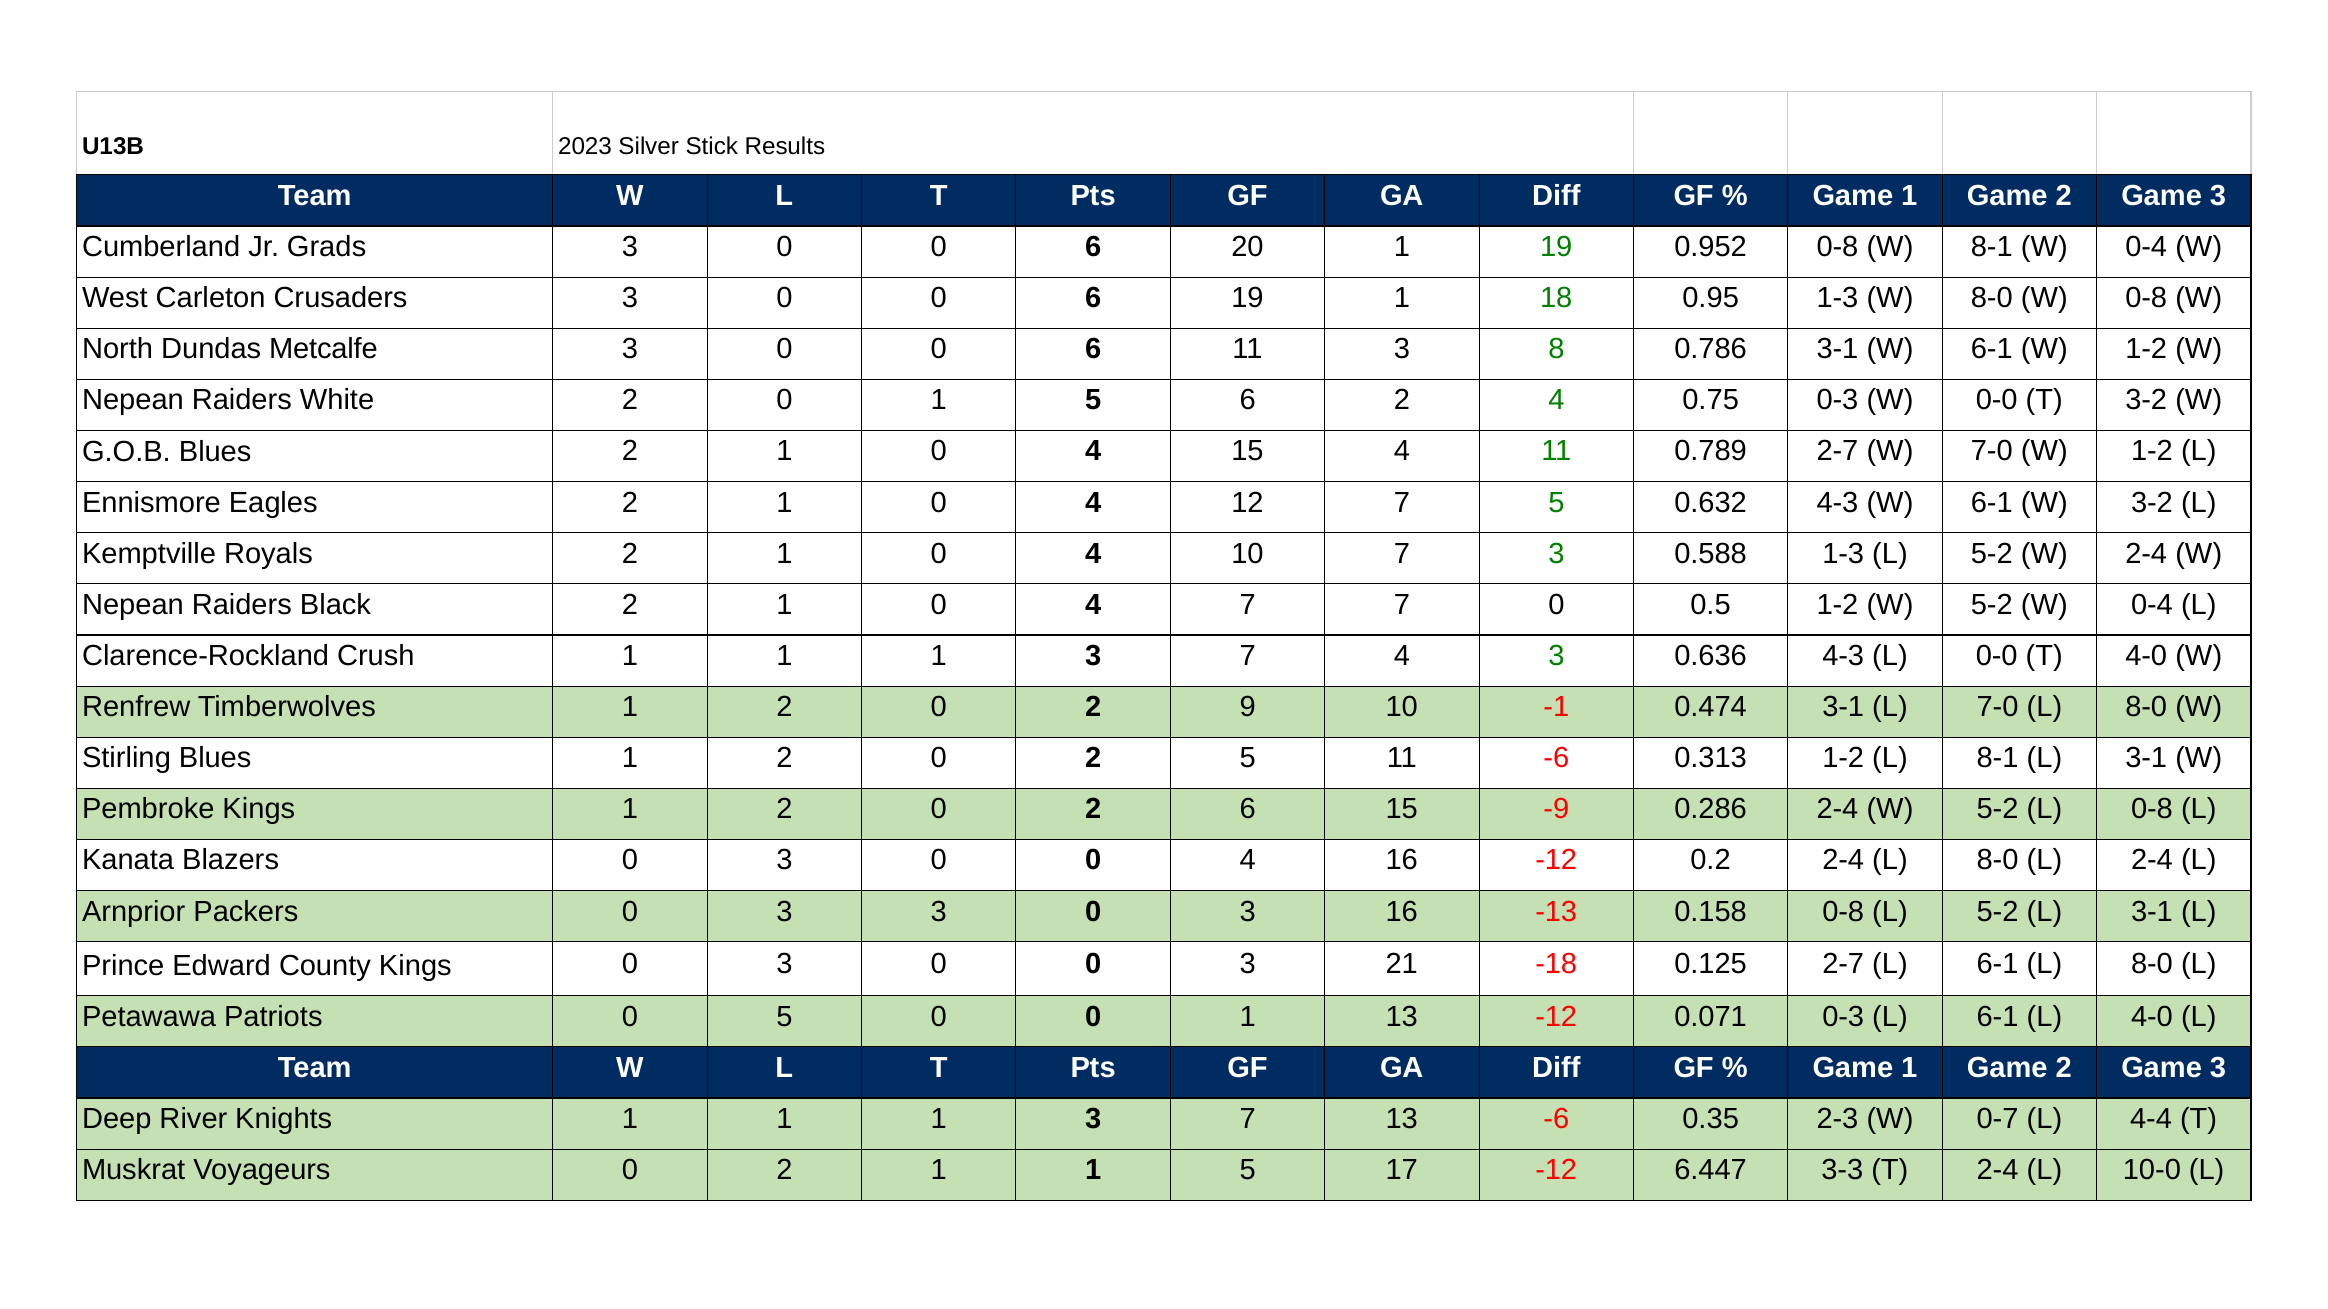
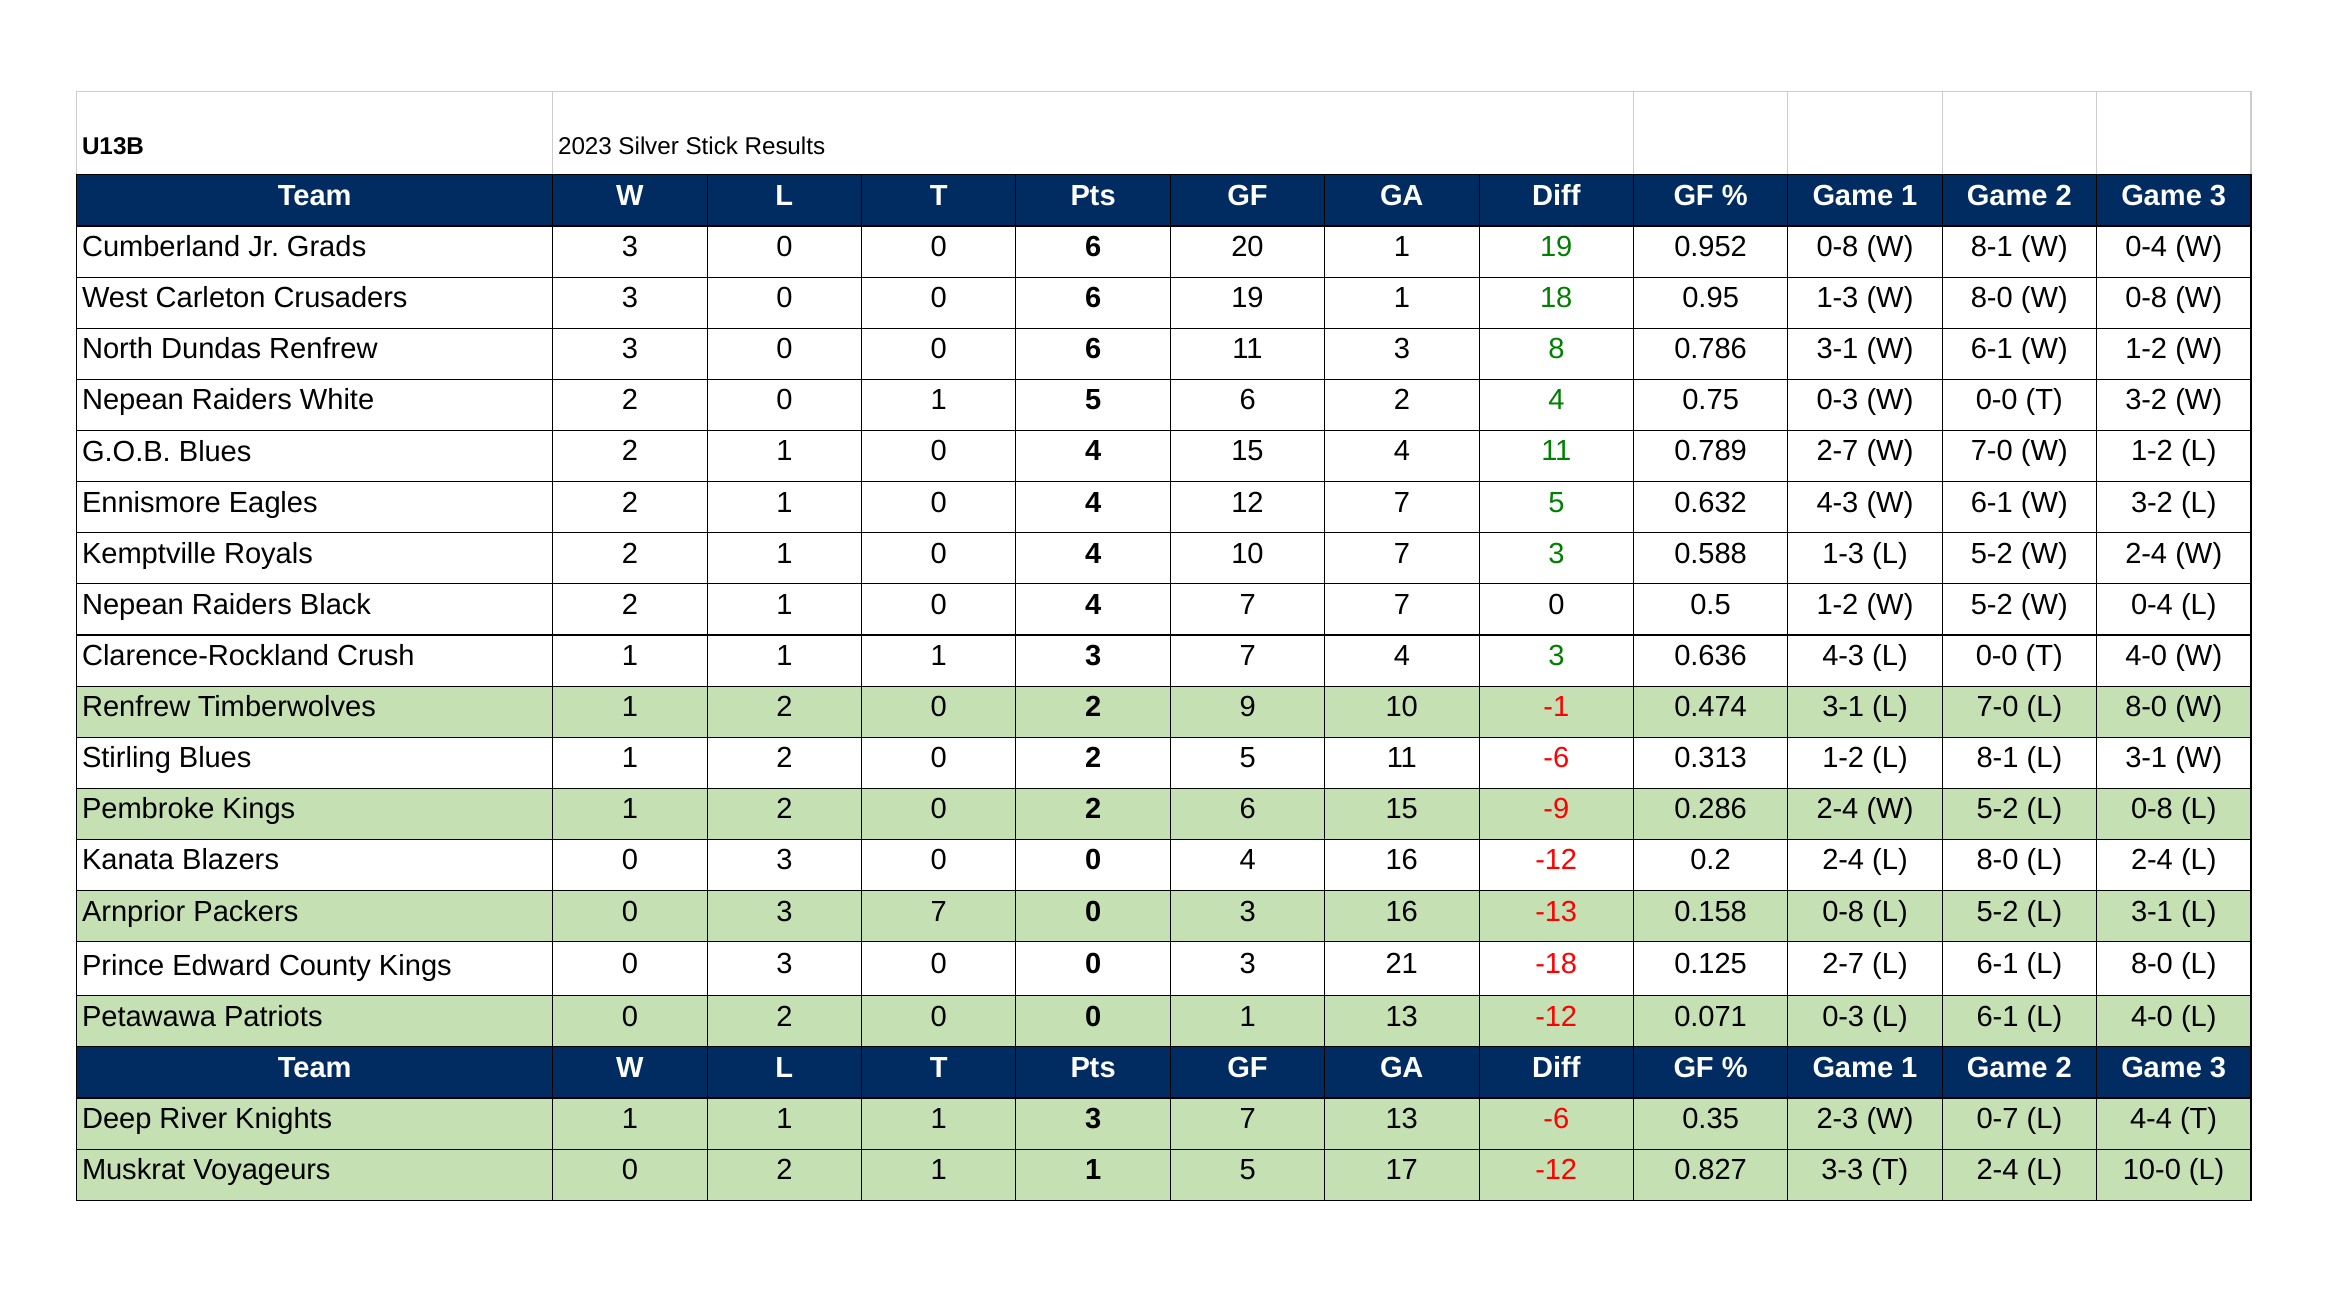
Dundas Metcalfe: Metcalfe -> Renfrew
0 3 3: 3 -> 7
Patriots 0 5: 5 -> 2
6.447: 6.447 -> 0.827
